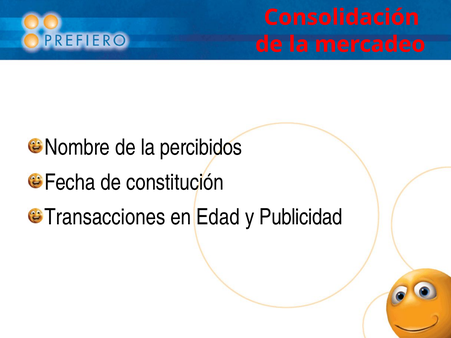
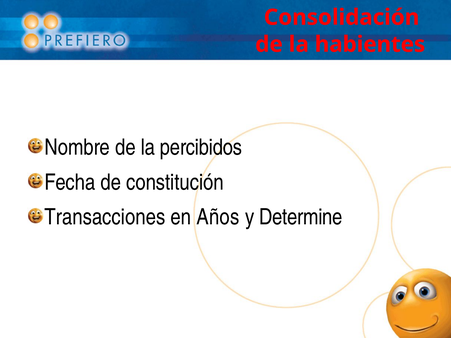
mercadeo: mercadeo -> habientes
Edad: Edad -> Años
Publicidad: Publicidad -> Determine
